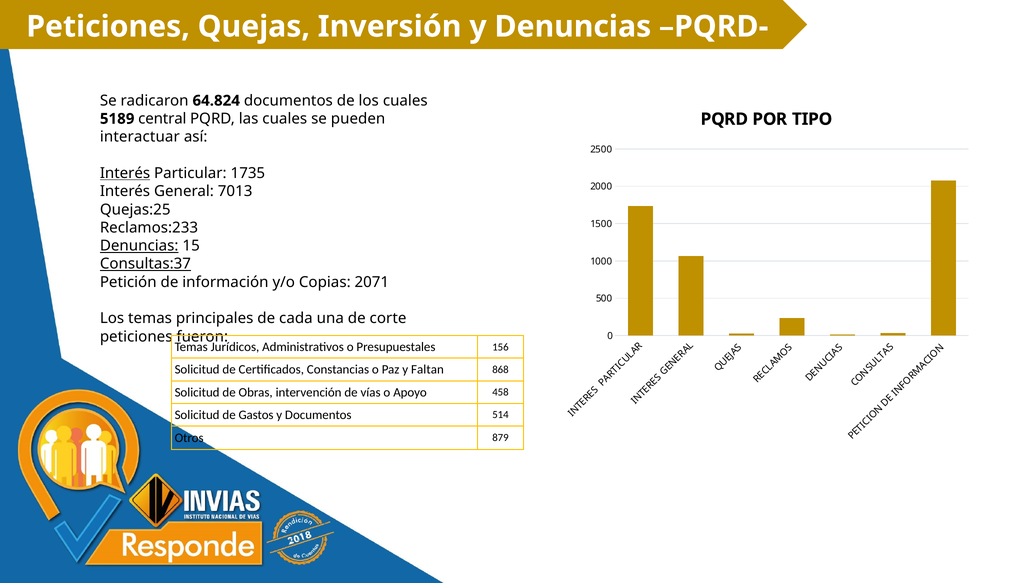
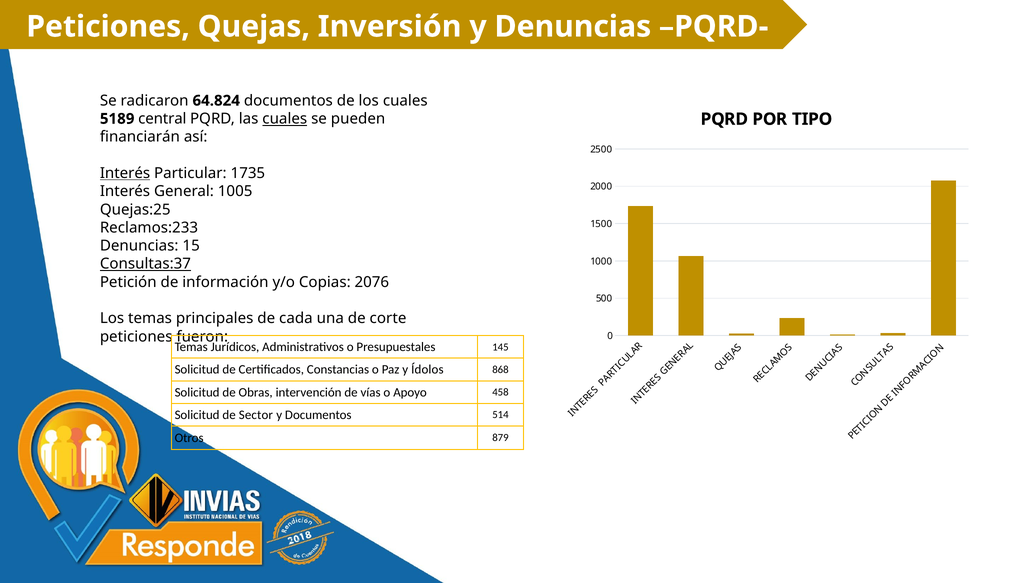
cuales at (285, 119) underline: none -> present
interactuar: interactuar -> financiarán
7013: 7013 -> 1005
Denuncias at (139, 246) underline: present -> none
2071: 2071 -> 2076
156: 156 -> 145
Faltan: Faltan -> Ídolos
Gastos: Gastos -> Sector
